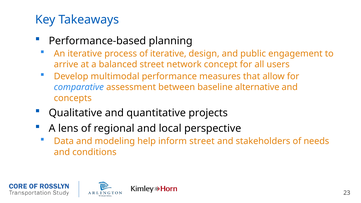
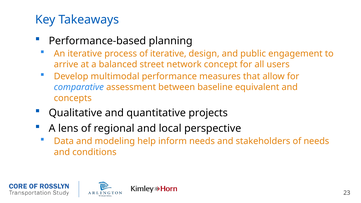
alternative: alternative -> equivalent
inform street: street -> needs
